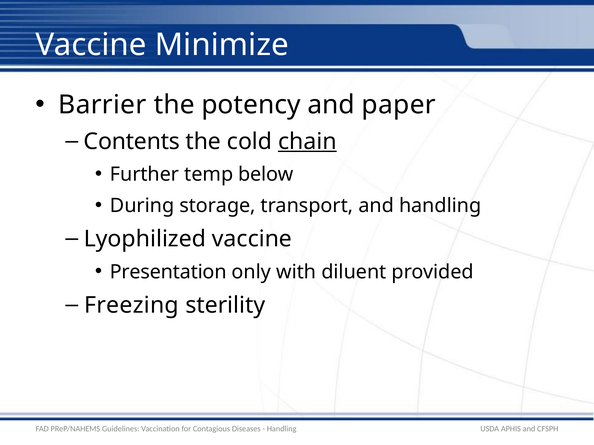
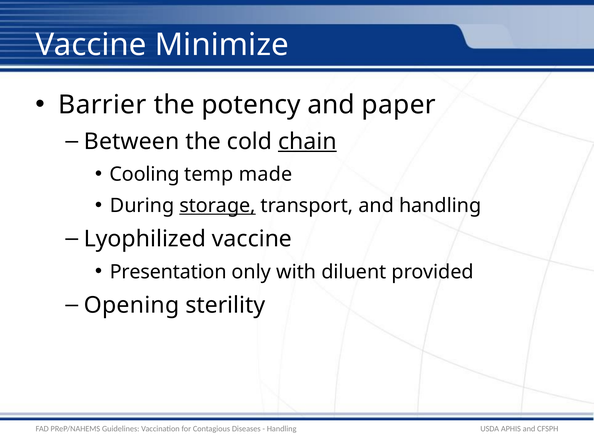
Contents: Contents -> Between
Further: Further -> Cooling
below: below -> made
storage underline: none -> present
Freezing: Freezing -> Opening
